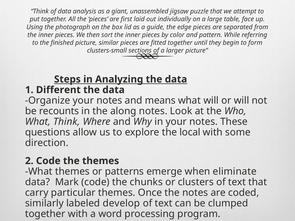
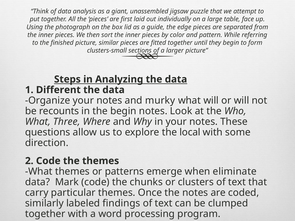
means: means -> murky
the along: along -> begin
What Think: Think -> Three
develop: develop -> findings
